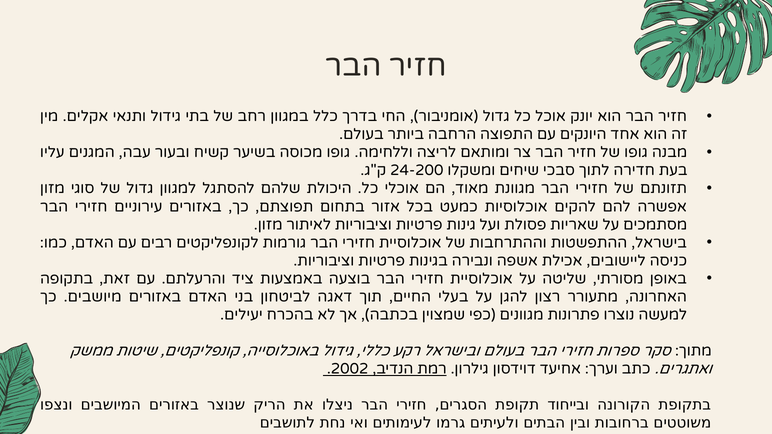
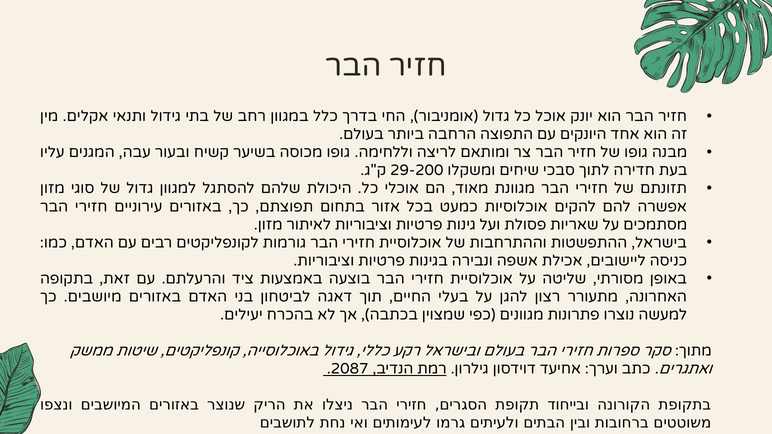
24-200: 24-200 -> 29-200
2002: 2002 -> 2087
